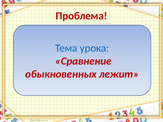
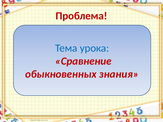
лежит: лежит -> знания
